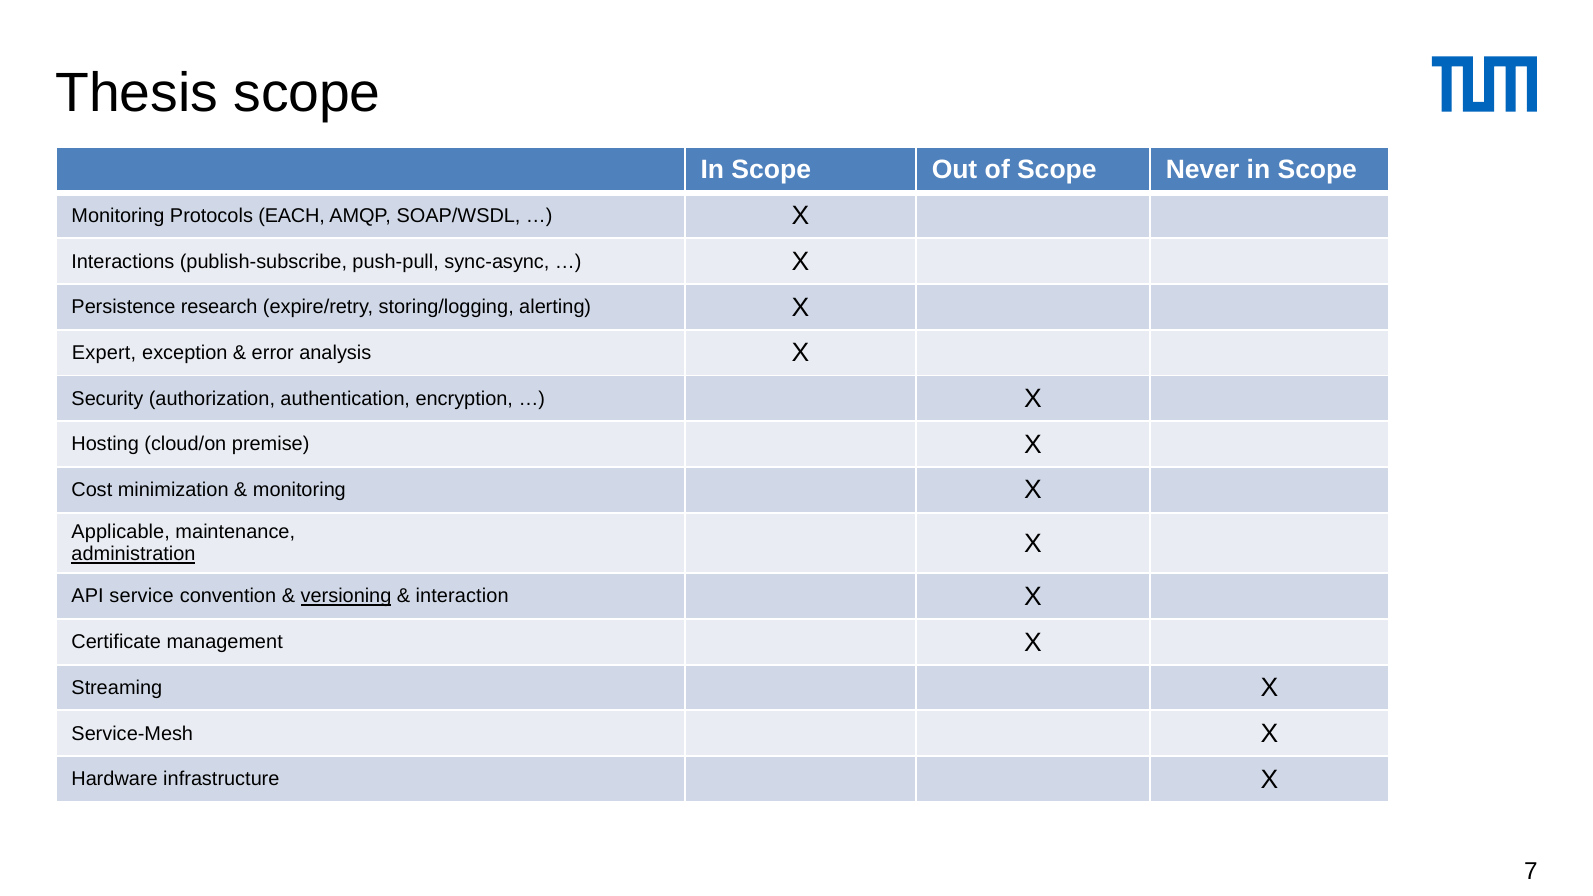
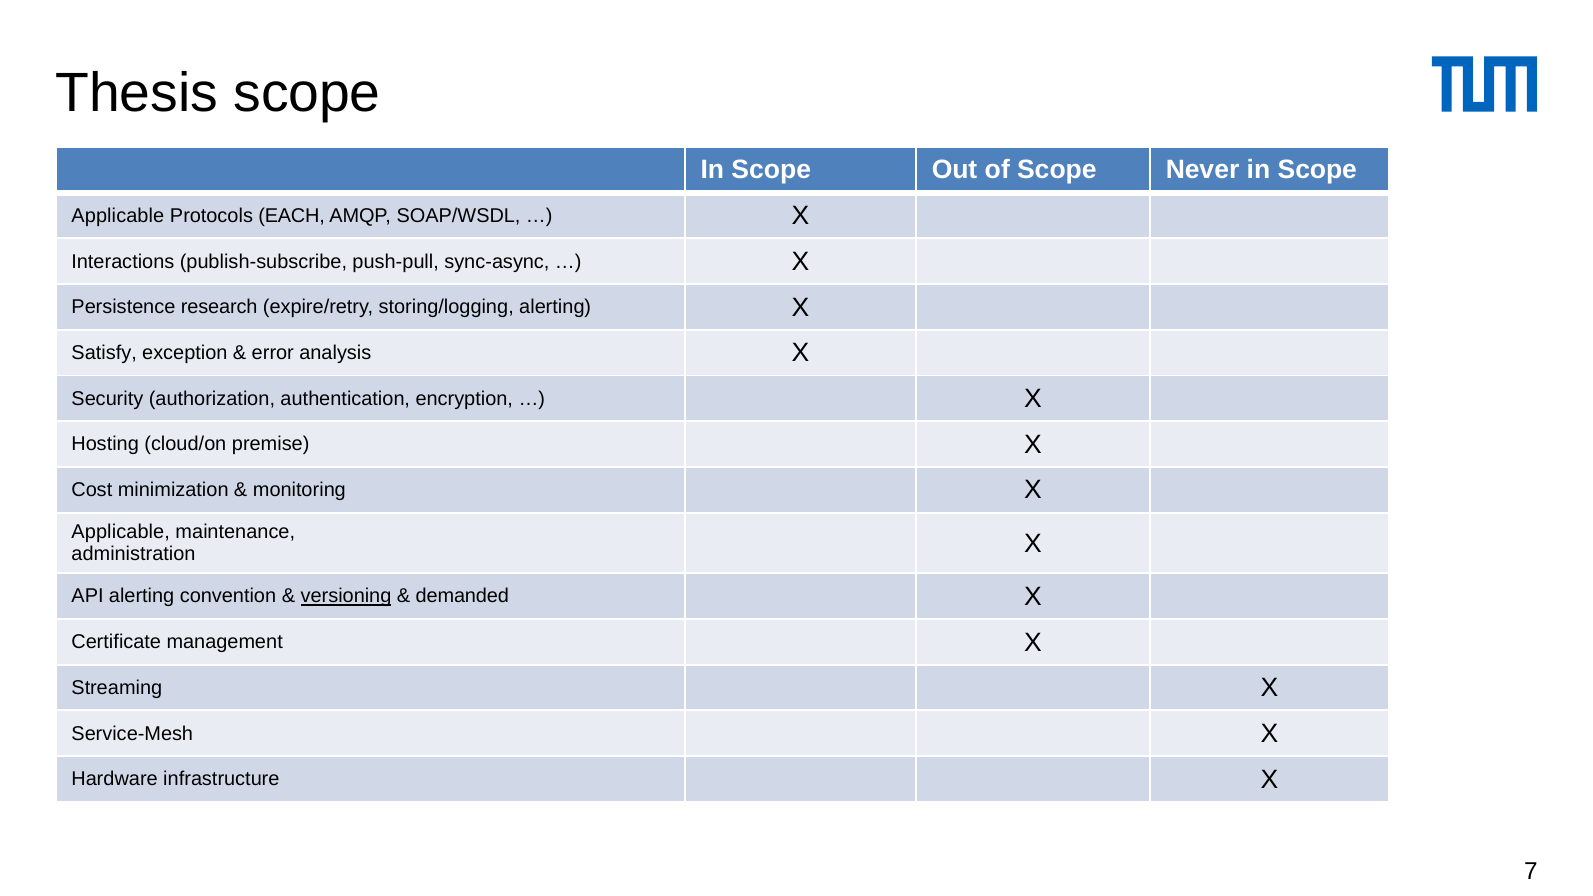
Monitoring at (118, 216): Monitoring -> Applicable
Expert: Expert -> Satisfy
administration underline: present -> none
API service: service -> alerting
interaction: interaction -> demanded
